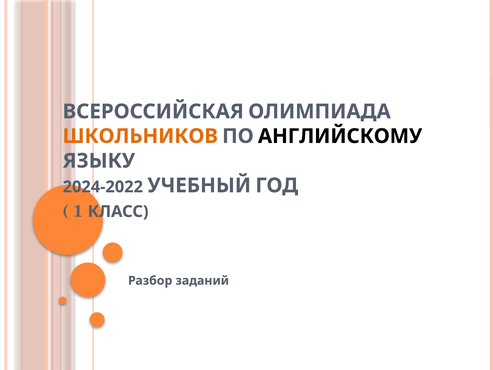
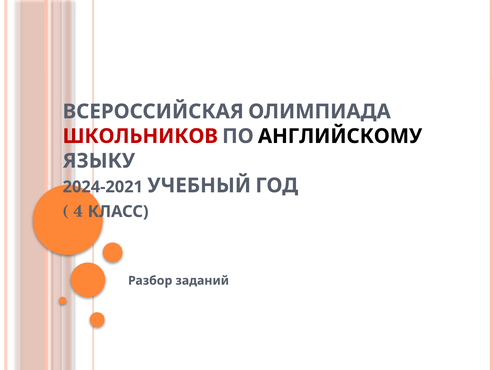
ШКОЛЬНИКОВ colour: orange -> red
2024-2022: 2024-2022 -> 2024-2021
1: 1 -> 4
